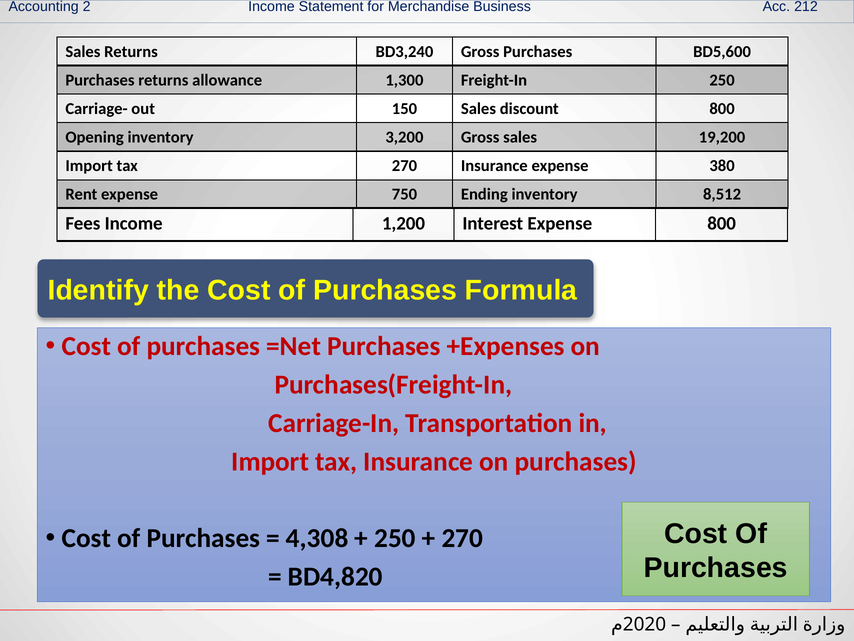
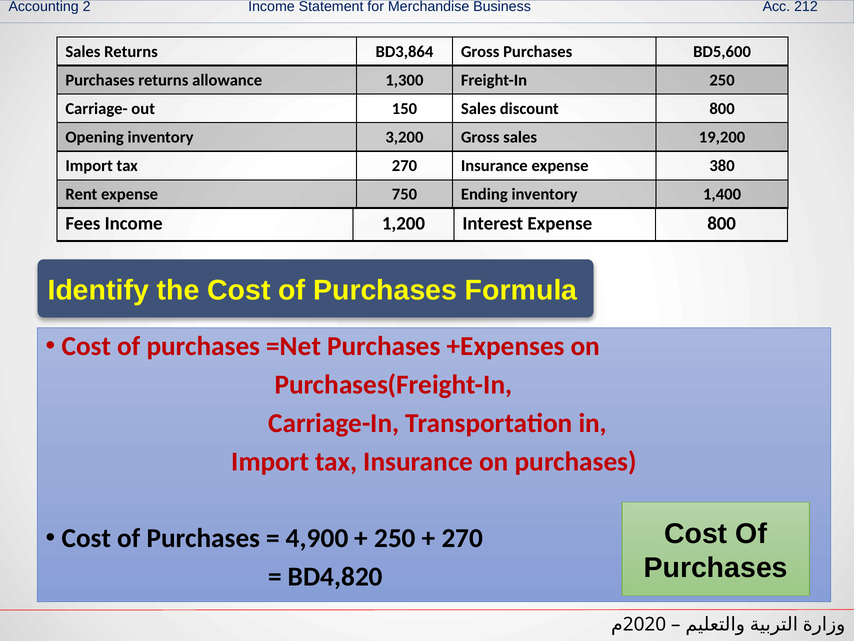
BD3,240: BD3,240 -> BD3,864
8,512: 8,512 -> 1,400
4,308: 4,308 -> 4,900
